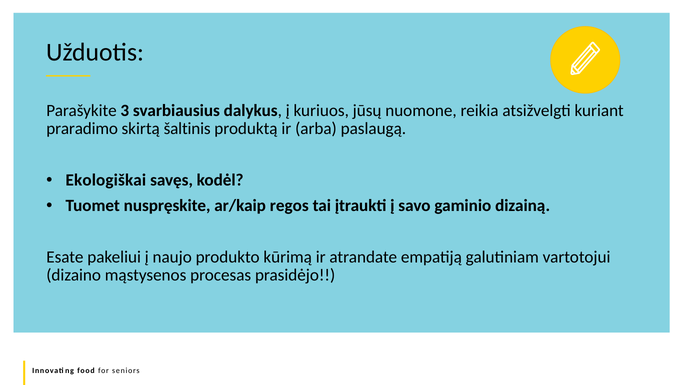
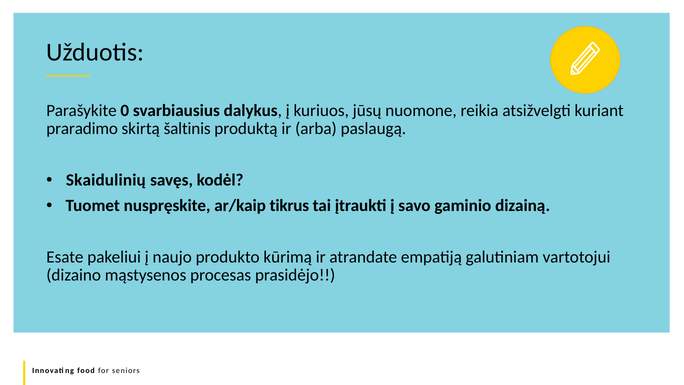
3: 3 -> 0
Ekologiškai: Ekologiškai -> Skaidulinių
regos: regos -> tikrus
